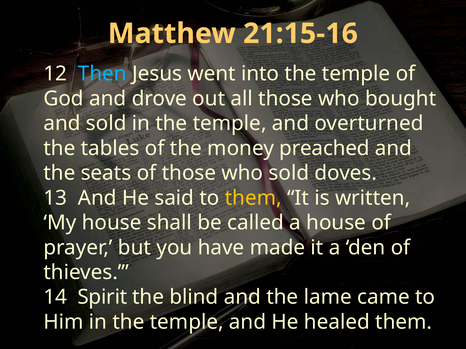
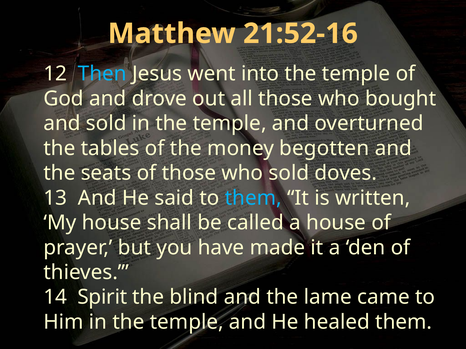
21:15-16: 21:15-16 -> 21:52-16
preached: preached -> begotten
them at (253, 198) colour: yellow -> light blue
